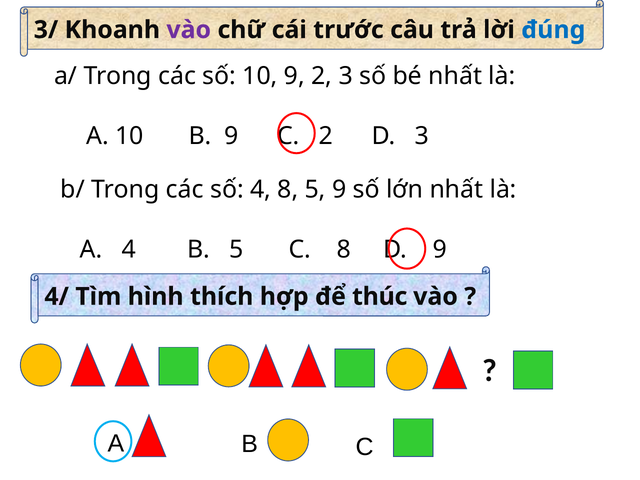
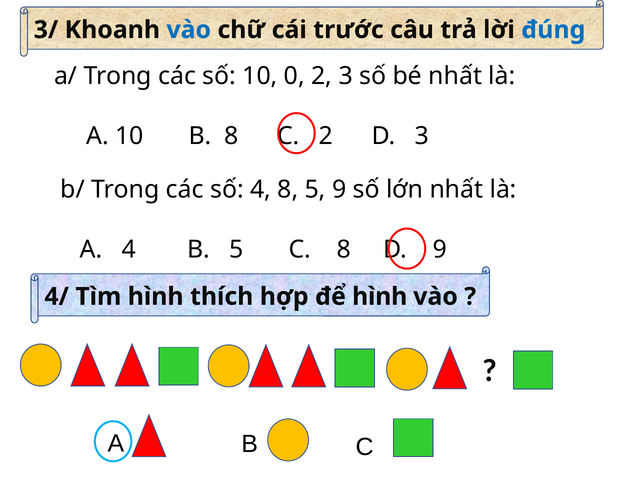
vào at (189, 30) colour: purple -> blue
10 9: 9 -> 0
B 9: 9 -> 8
để thúc: thúc -> hình
